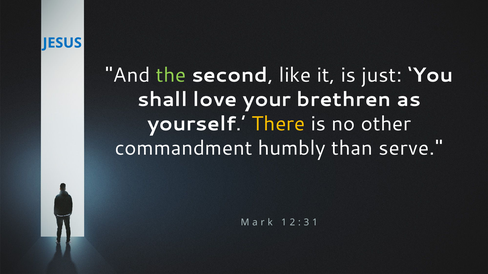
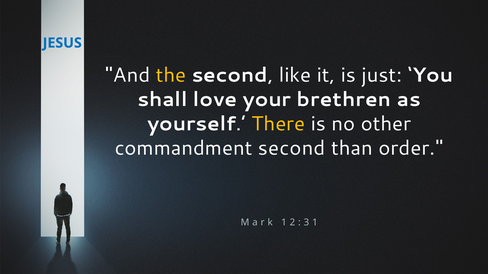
the colour: light green -> yellow
commandment humbly: humbly -> second
serve: serve -> order
